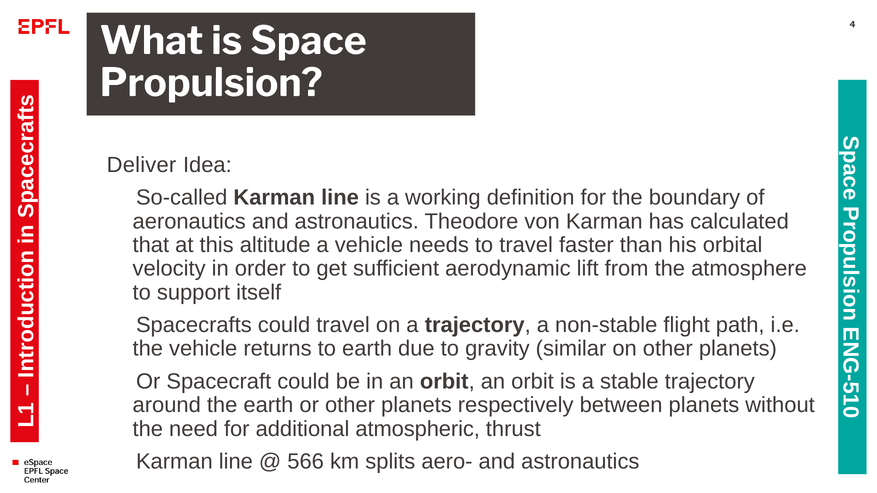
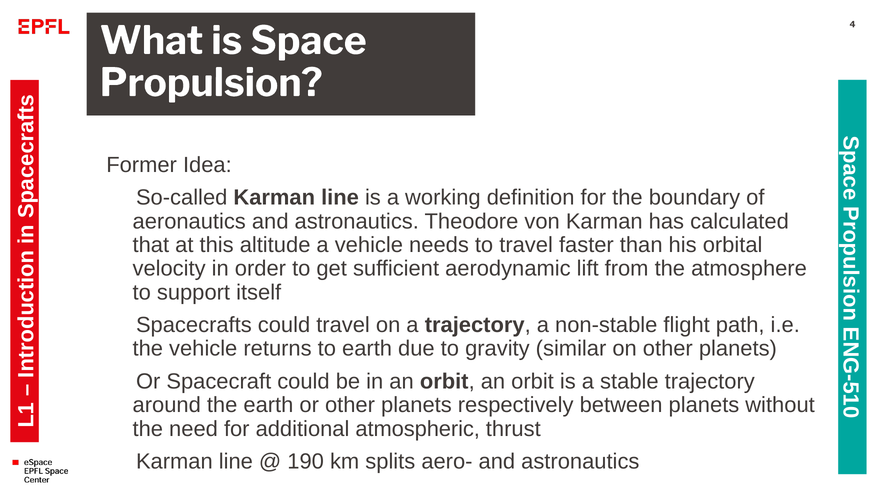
Deliver: Deliver -> Former
566: 566 -> 190
